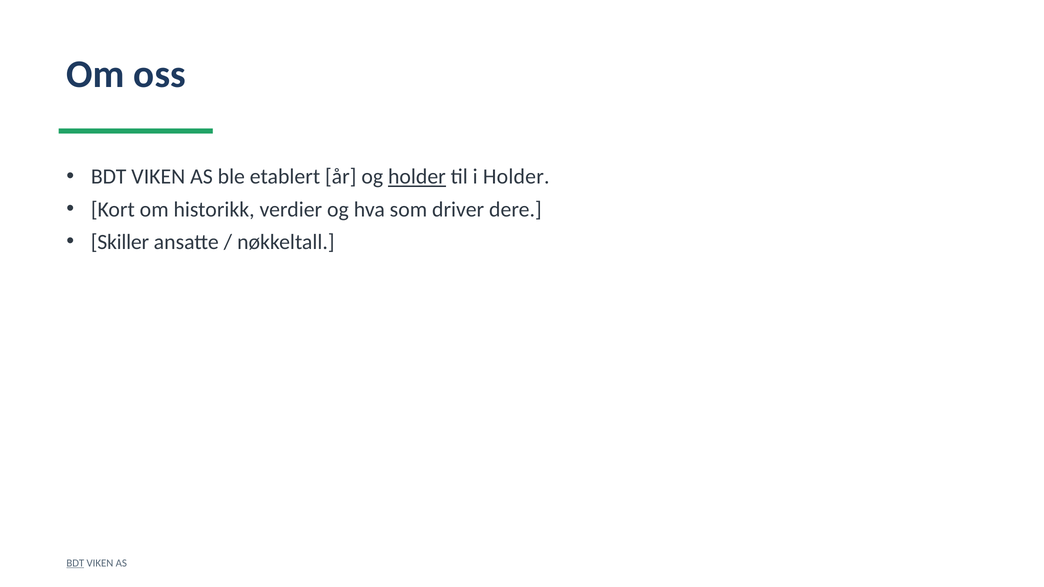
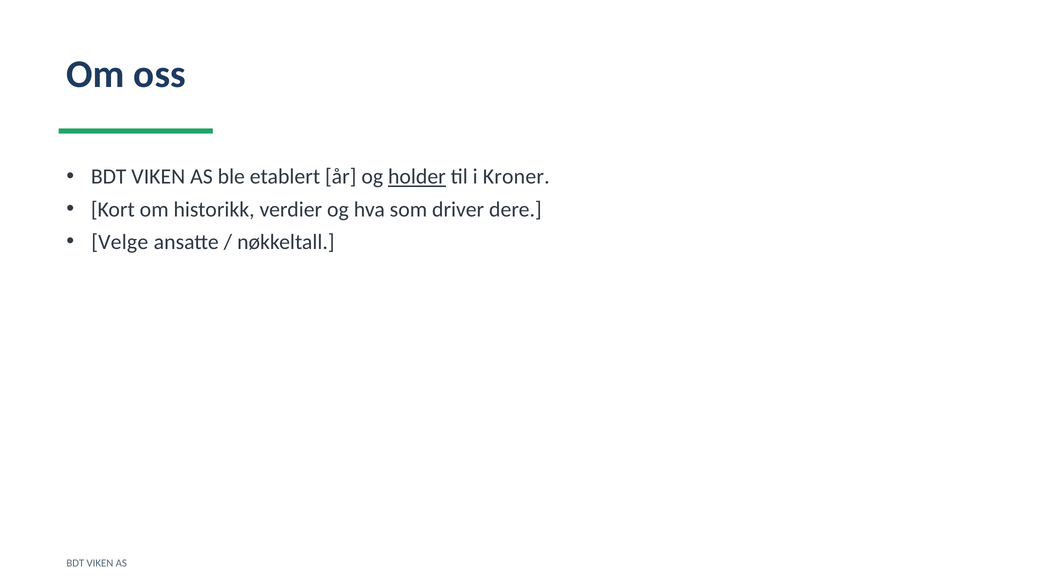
i Holder: Holder -> Kroner
Skiller: Skiller -> Velge
BDT at (75, 563) underline: present -> none
